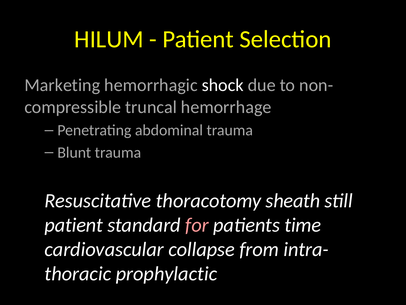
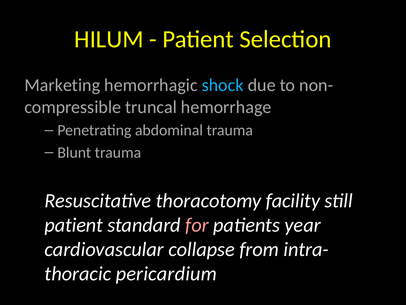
shock colour: white -> light blue
sheath: sheath -> facility
time: time -> year
prophylactic: prophylactic -> pericardium
